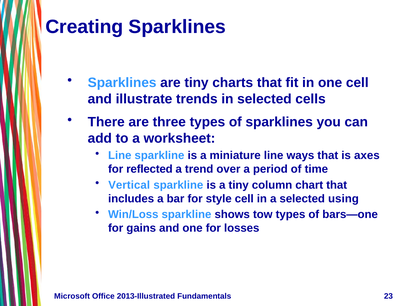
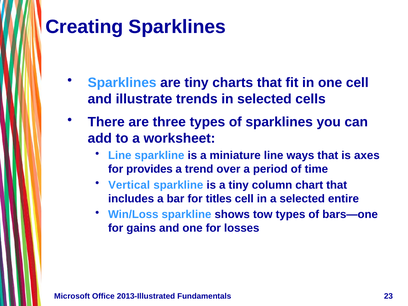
reflected: reflected -> provides
style: style -> titles
using: using -> entire
